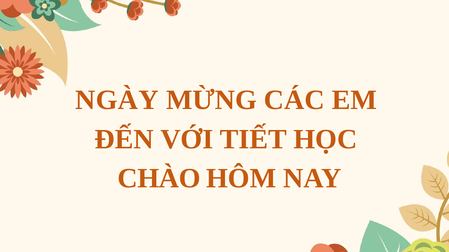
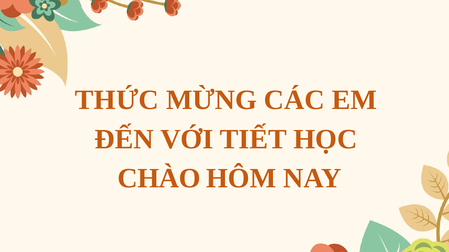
NGÀY: NGÀY -> THỨC
